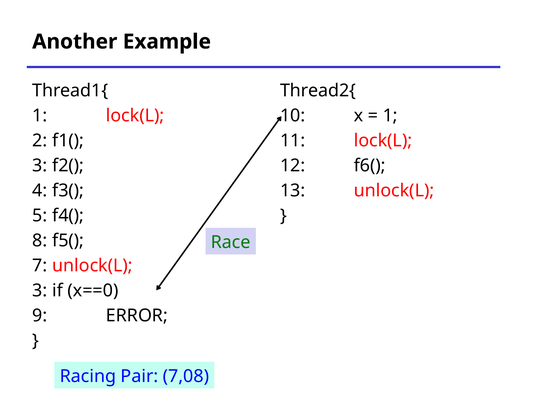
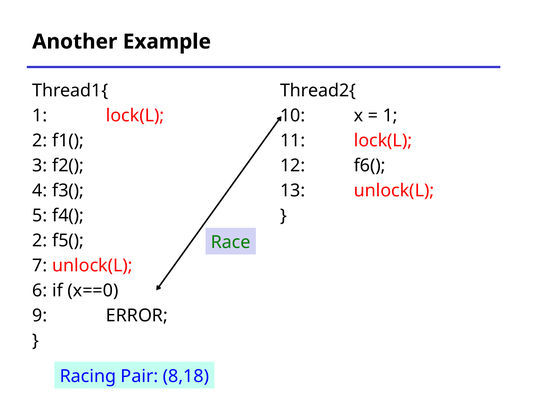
8 at (40, 241): 8 -> 2
3 at (40, 291): 3 -> 6
7,08: 7,08 -> 8,18
